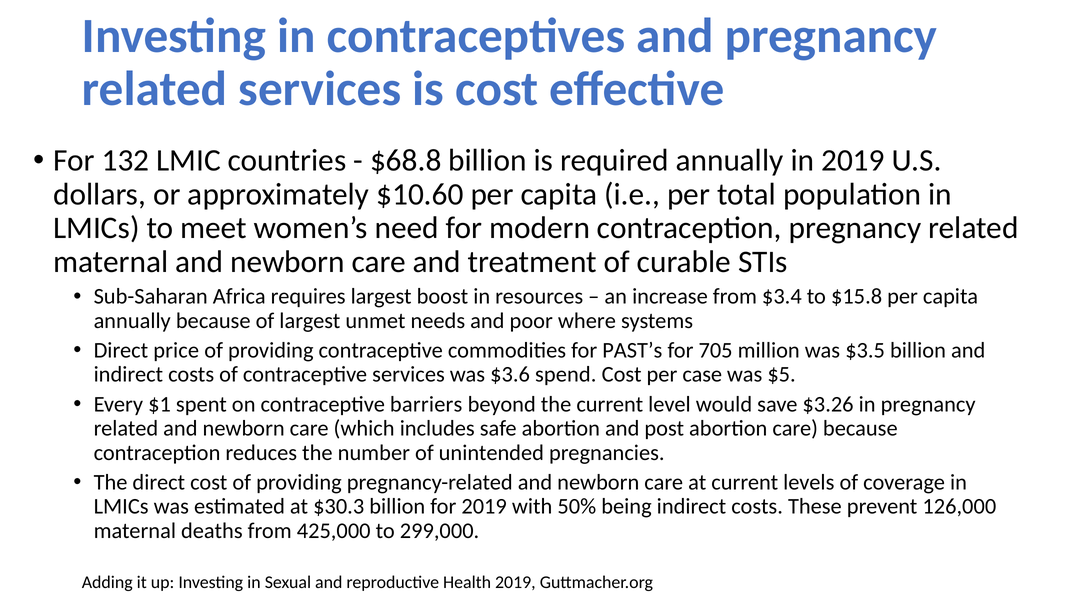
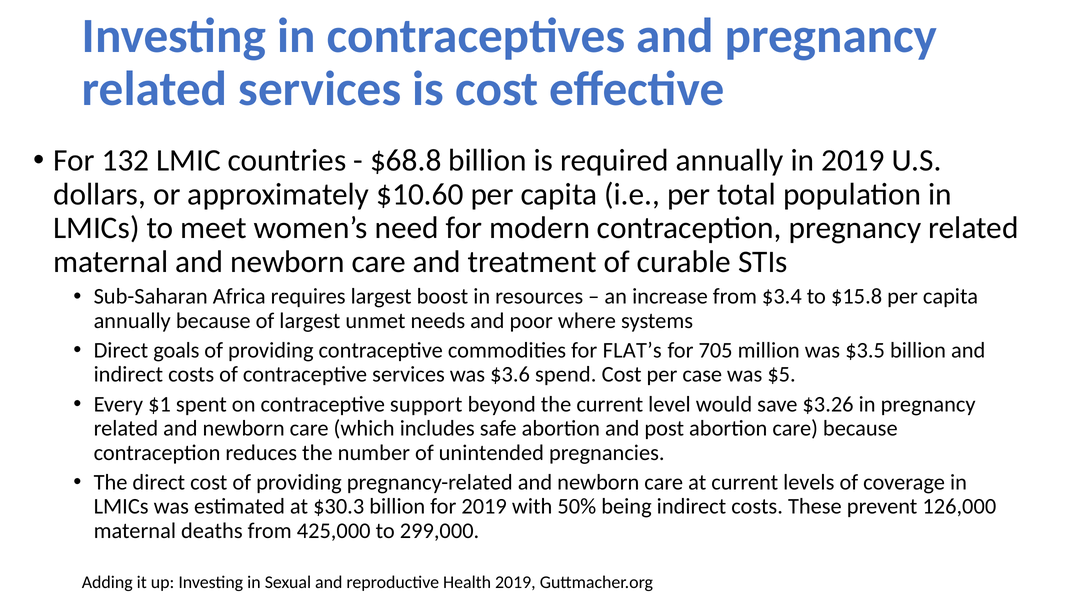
price: price -> goals
PAST’s: PAST’s -> FLAT’s
barriers: barriers -> support
